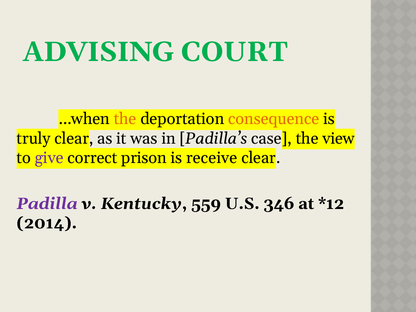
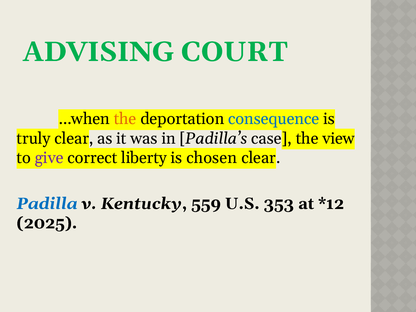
consequence colour: orange -> blue
prison: prison -> liberty
receive: receive -> chosen
Padilla colour: purple -> blue
346: 346 -> 353
2014: 2014 -> 2025
